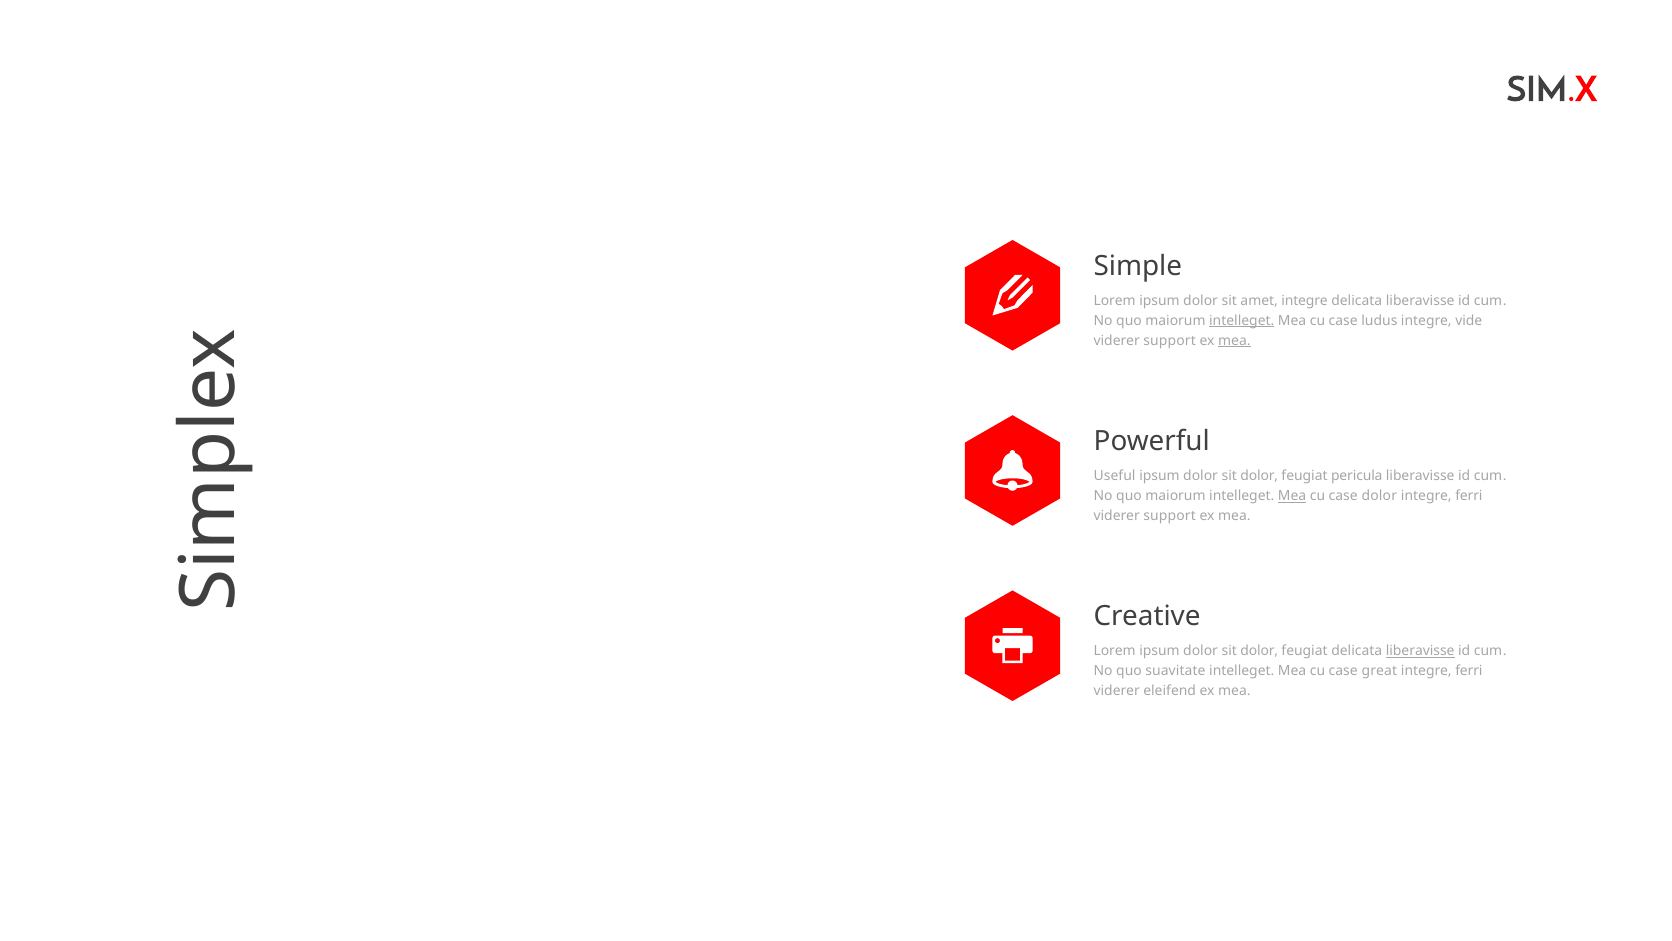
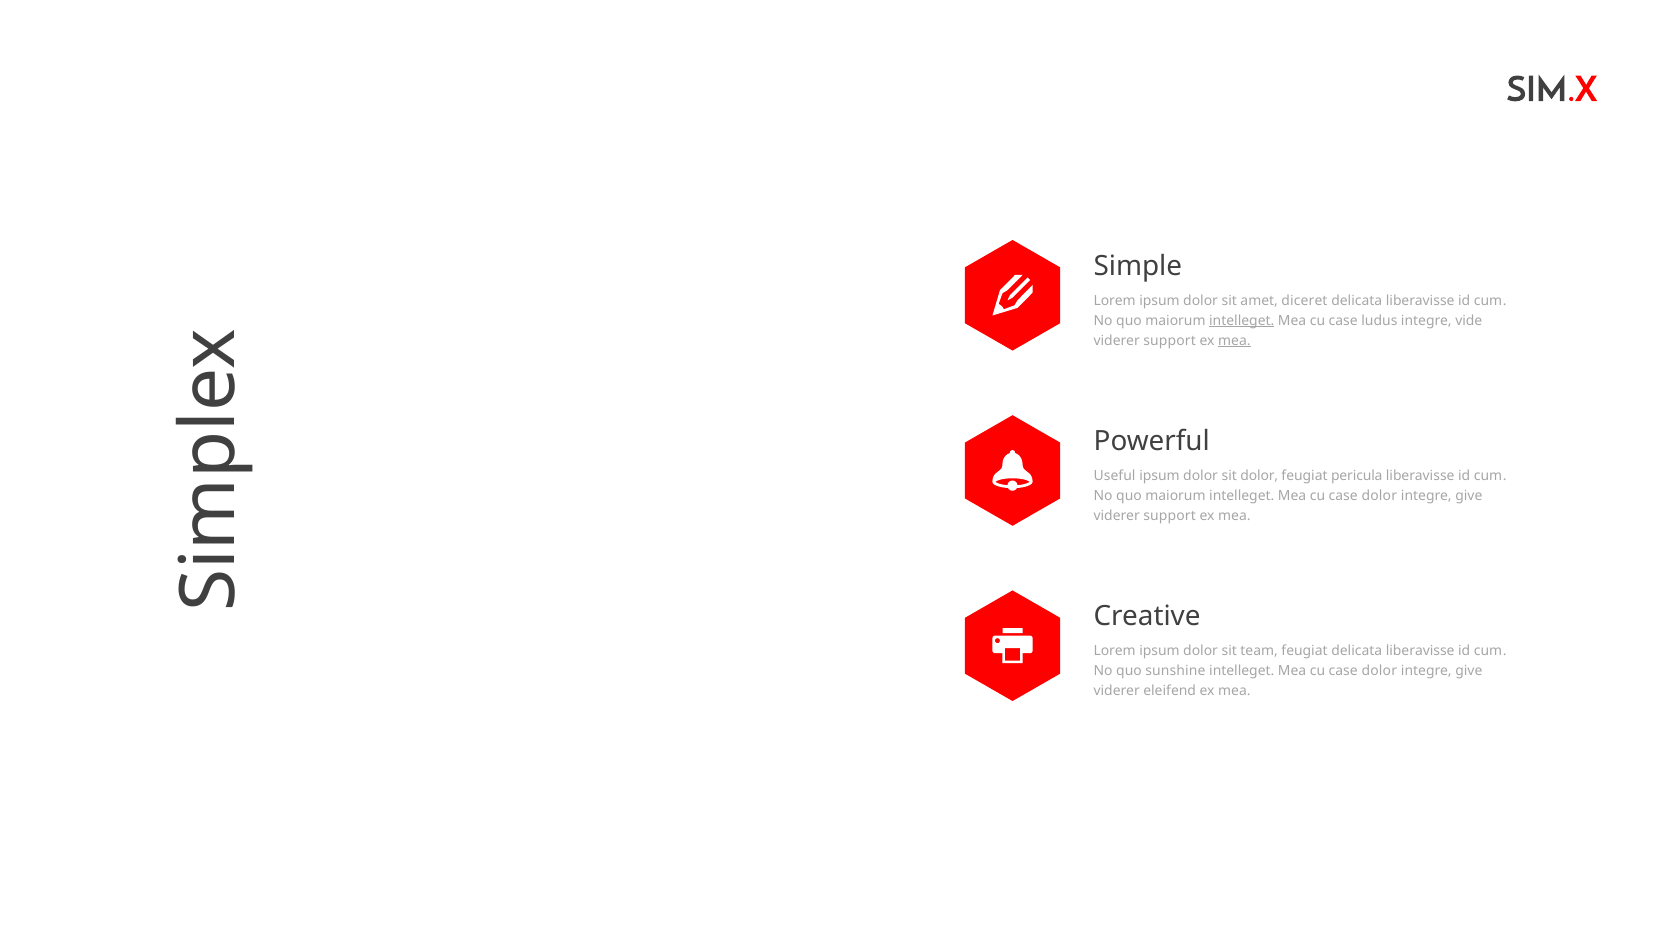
amet integre: integre -> diceret
Mea at (1292, 496) underline: present -> none
ferri at (1469, 496): ferri -> give
dolor at (1259, 651): dolor -> team
liberavisse at (1420, 651) underline: present -> none
suavitate: suavitate -> sunshine
great at (1379, 671): great -> dolor
ferri at (1469, 671): ferri -> give
